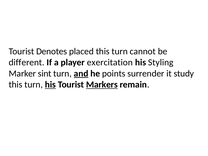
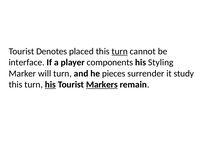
turn at (120, 51) underline: none -> present
different: different -> interface
exercitation: exercitation -> components
sint: sint -> will
and underline: present -> none
points: points -> pieces
